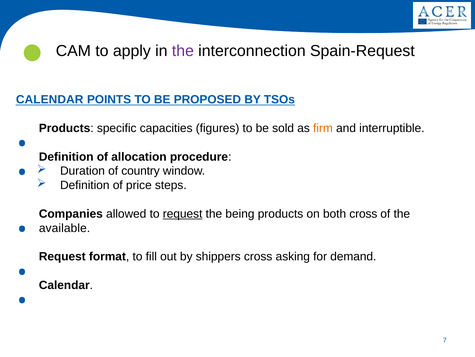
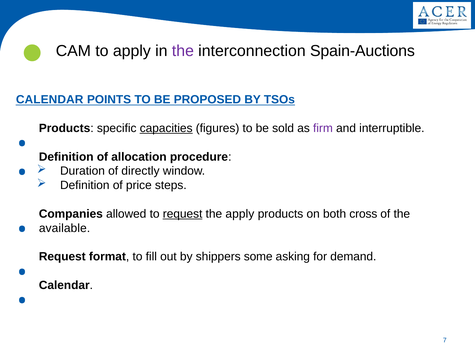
Spain-Request: Spain-Request -> Spain-Auctions
capacities underline: none -> present
firm colour: orange -> purple
country: country -> directly
the being: being -> apply
shippers cross: cross -> some
